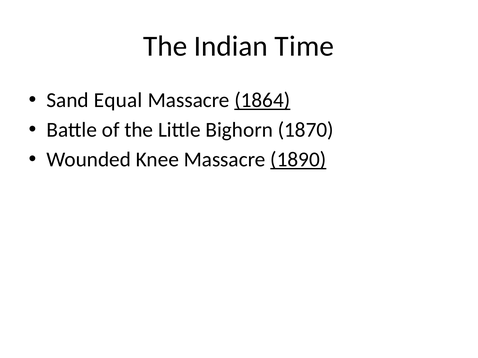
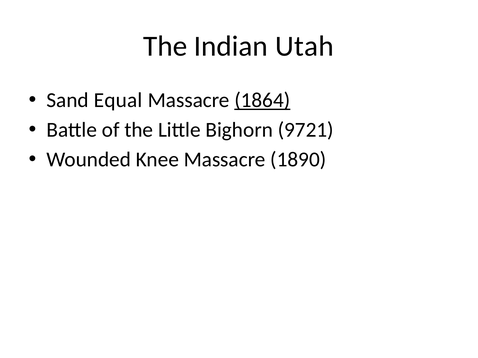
Time: Time -> Utah
1870: 1870 -> 9721
1890 underline: present -> none
